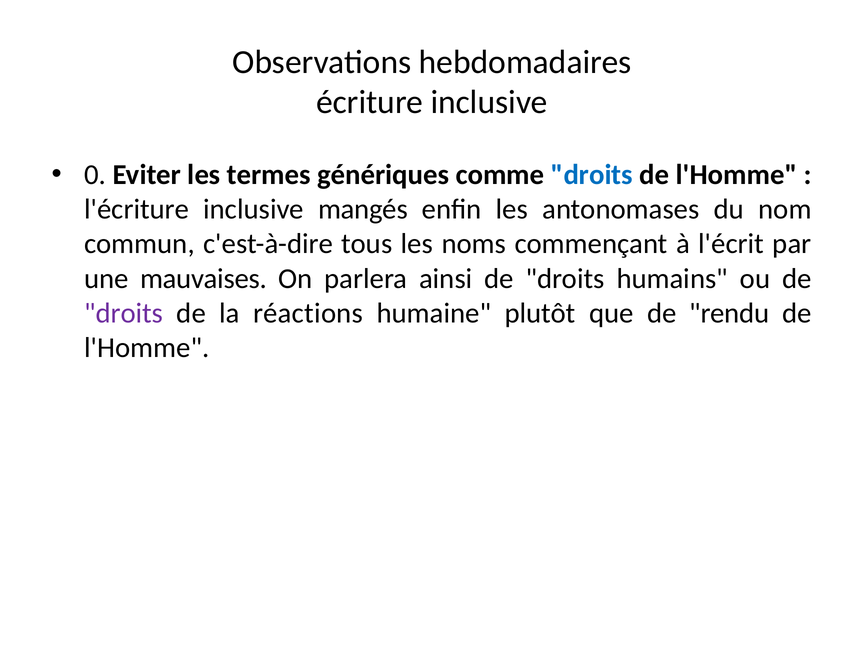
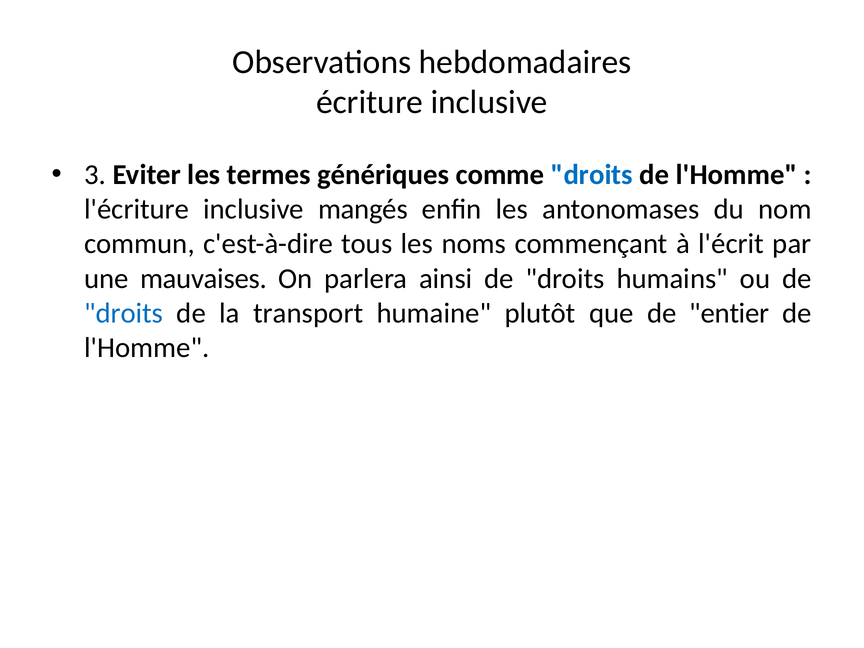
0: 0 -> 3
droits at (124, 313) colour: purple -> blue
réactions: réactions -> transport
rendu: rendu -> entier
